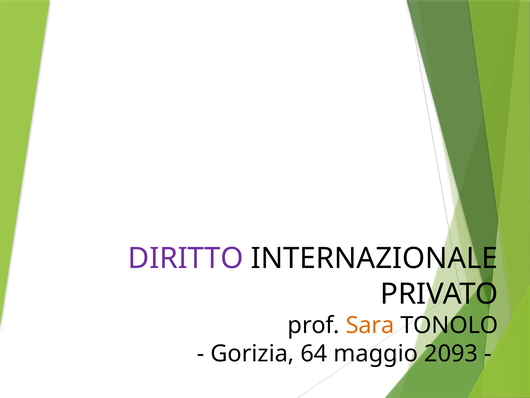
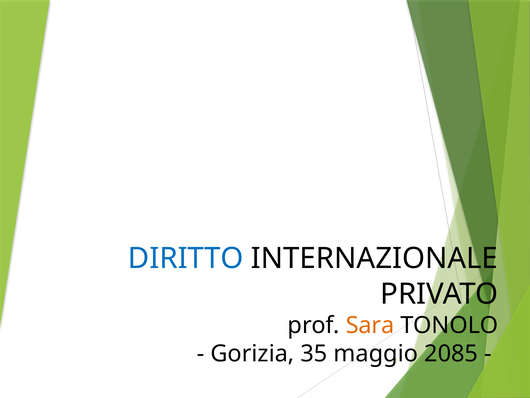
DIRITTO colour: purple -> blue
64: 64 -> 35
2093: 2093 -> 2085
